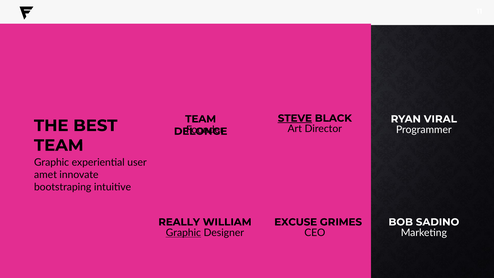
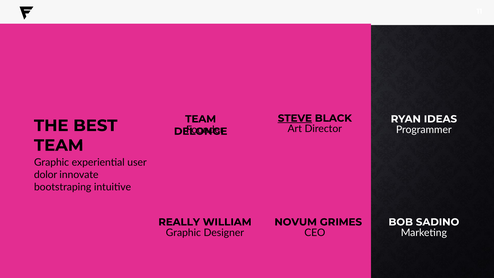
VIRAL: VIRAL -> IDEAS
amet: amet -> dolor
EXCUSE: EXCUSE -> NOVUM
Graphic at (183, 233) underline: present -> none
